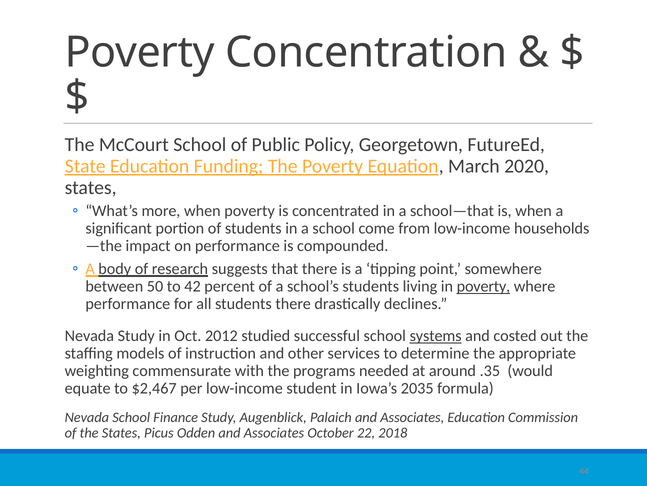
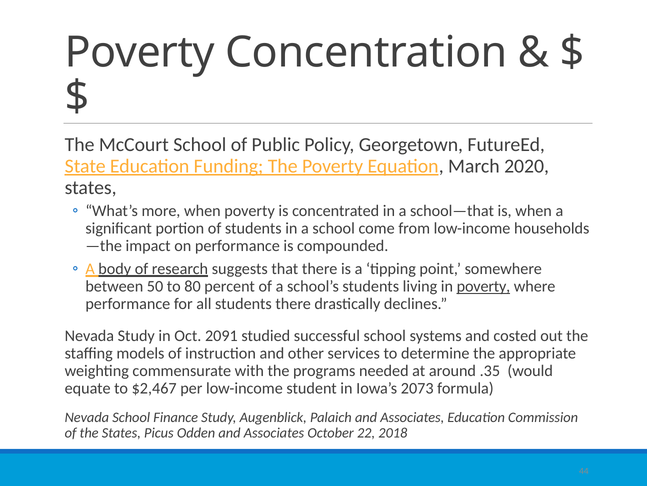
42: 42 -> 80
2012: 2012 -> 2091
systems underline: present -> none
2035: 2035 -> 2073
